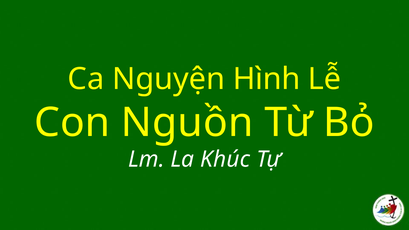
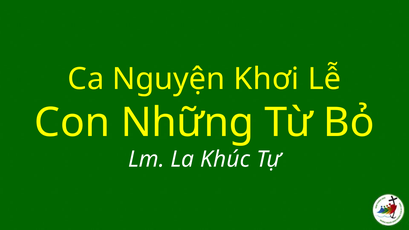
Hình: Hình -> Khơi
Nguồn: Nguồn -> Những
